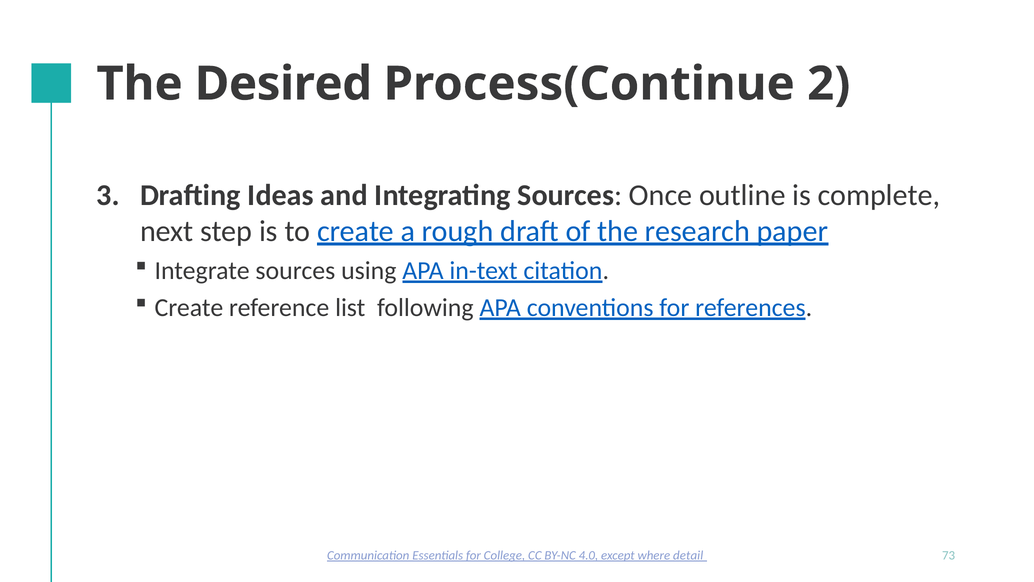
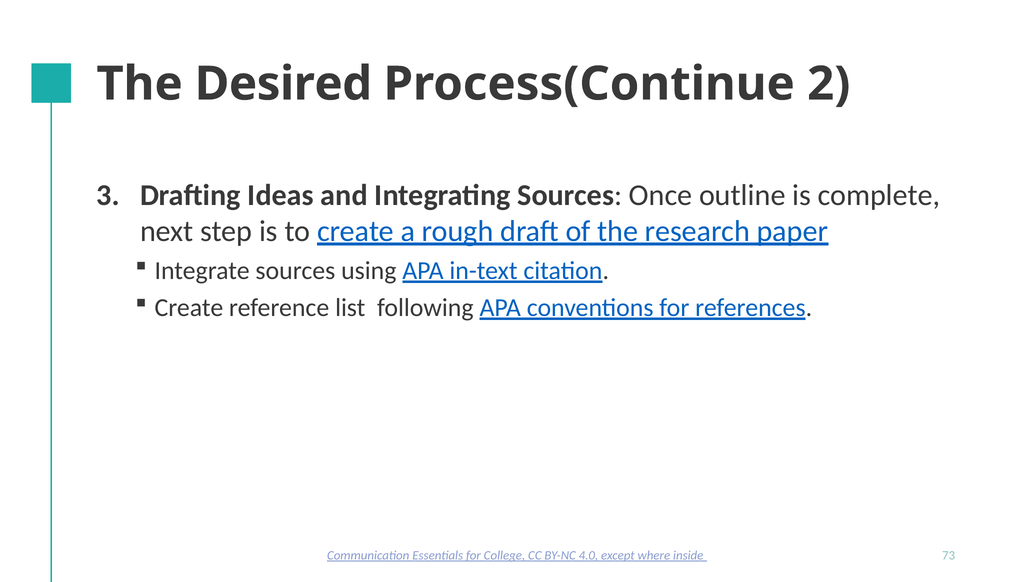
detail: detail -> inside
